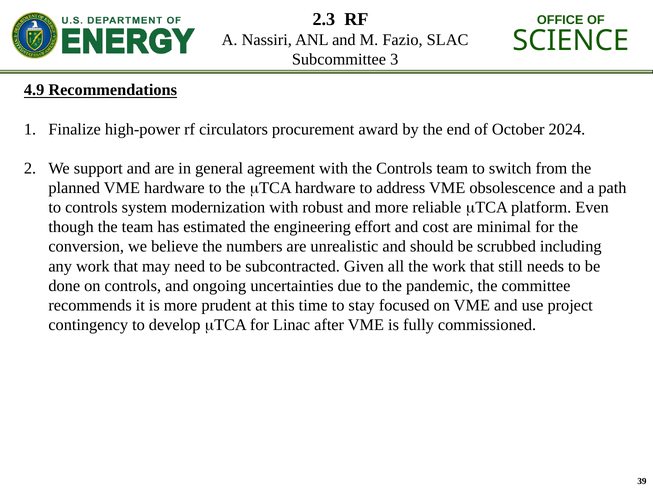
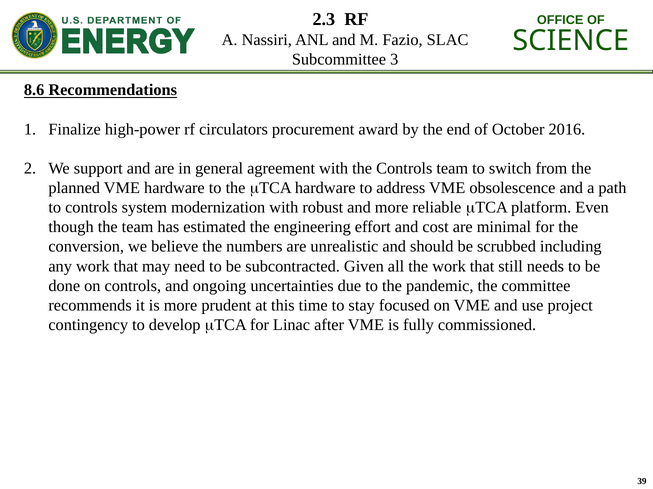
4.9: 4.9 -> 8.6
2024: 2024 -> 2016
